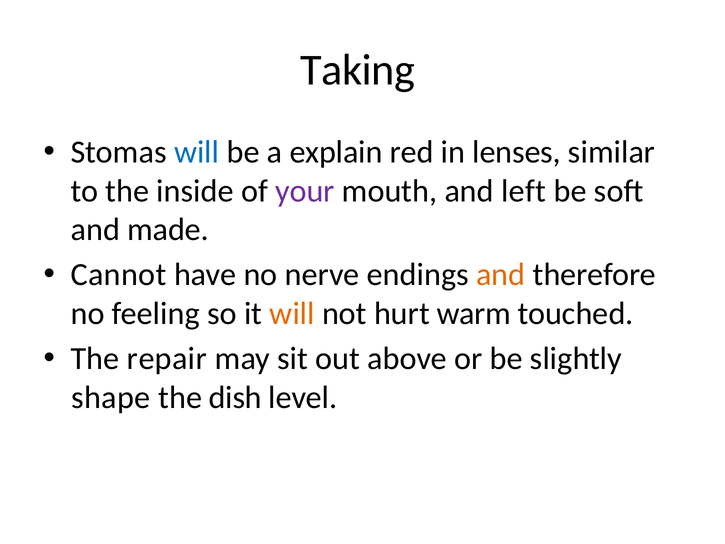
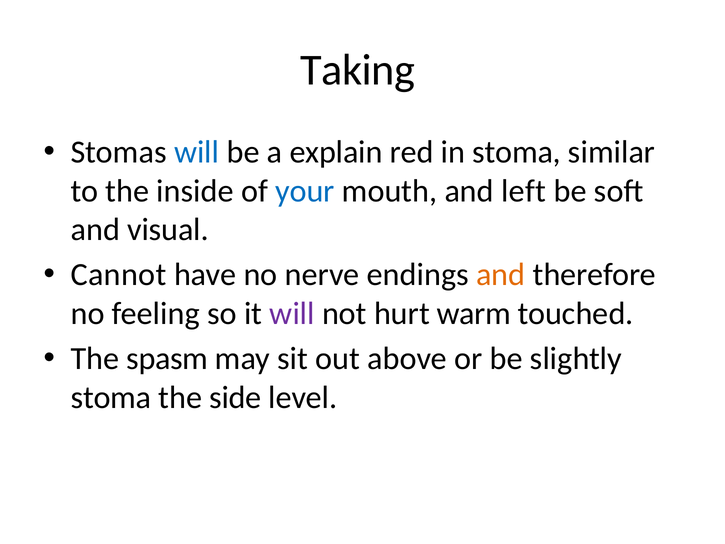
in lenses: lenses -> stoma
your colour: purple -> blue
made: made -> visual
will at (292, 313) colour: orange -> purple
repair: repair -> spasm
shape at (111, 397): shape -> stoma
dish: dish -> side
